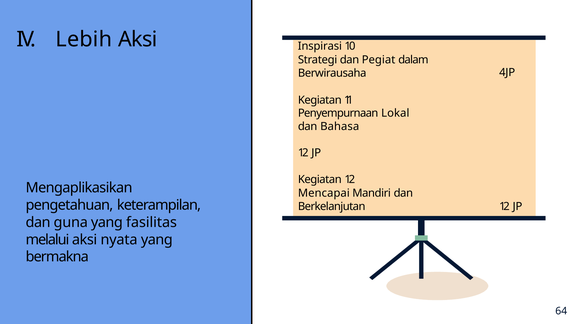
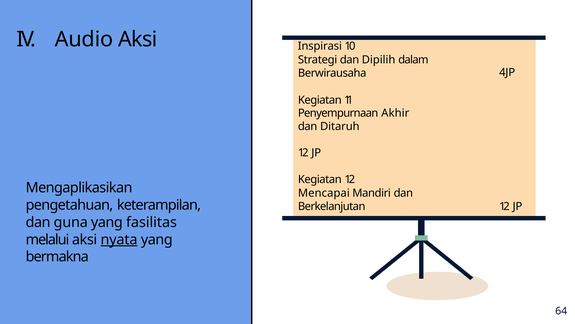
Lebih: Lebih -> Audio
Pegiat: Pegiat -> Dipilih
Lokal: Lokal -> Akhir
Bahasa: Bahasa -> Ditaruh
nyata underline: none -> present
